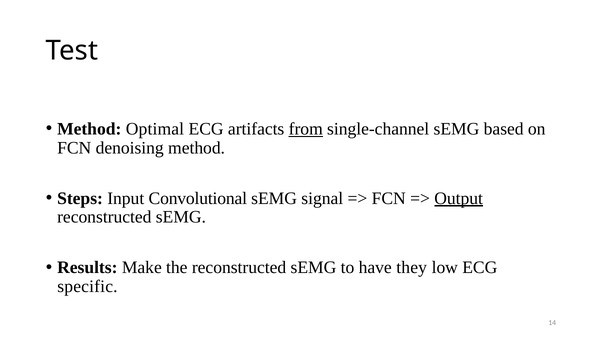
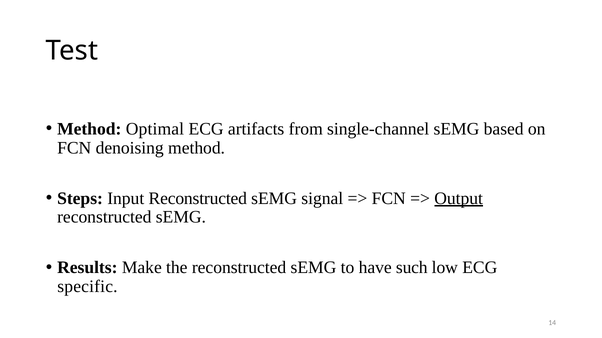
from underline: present -> none
Input Convolutional: Convolutional -> Reconstructed
they: they -> such
